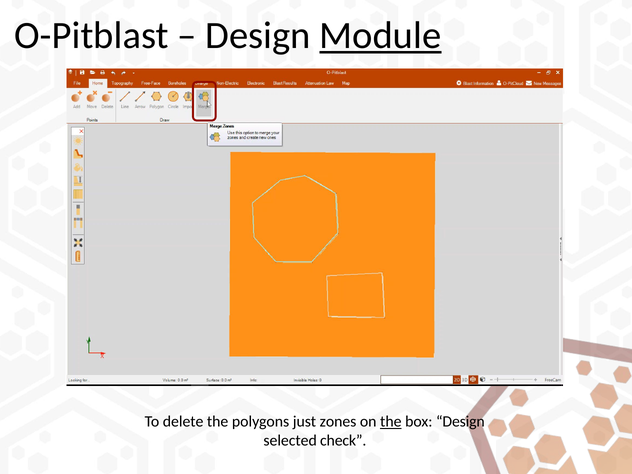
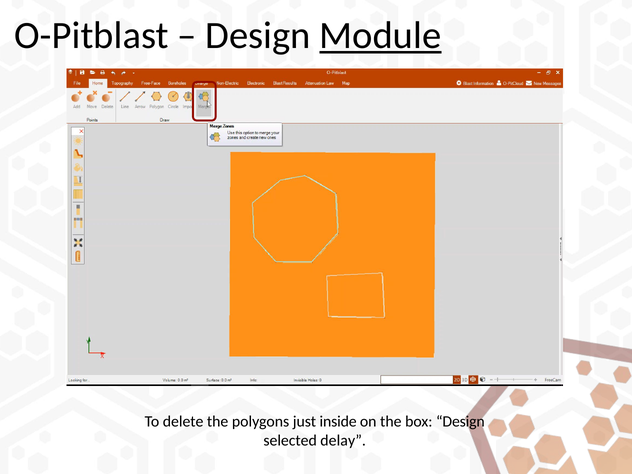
zones: zones -> inside
the at (391, 422) underline: present -> none
check: check -> delay
